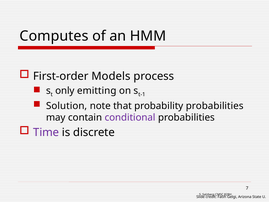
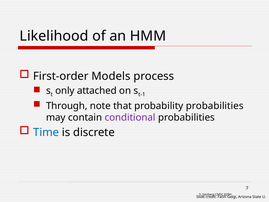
Computes: Computes -> Likelihood
emitting: emitting -> attached
Solution: Solution -> Through
Time colour: purple -> blue
